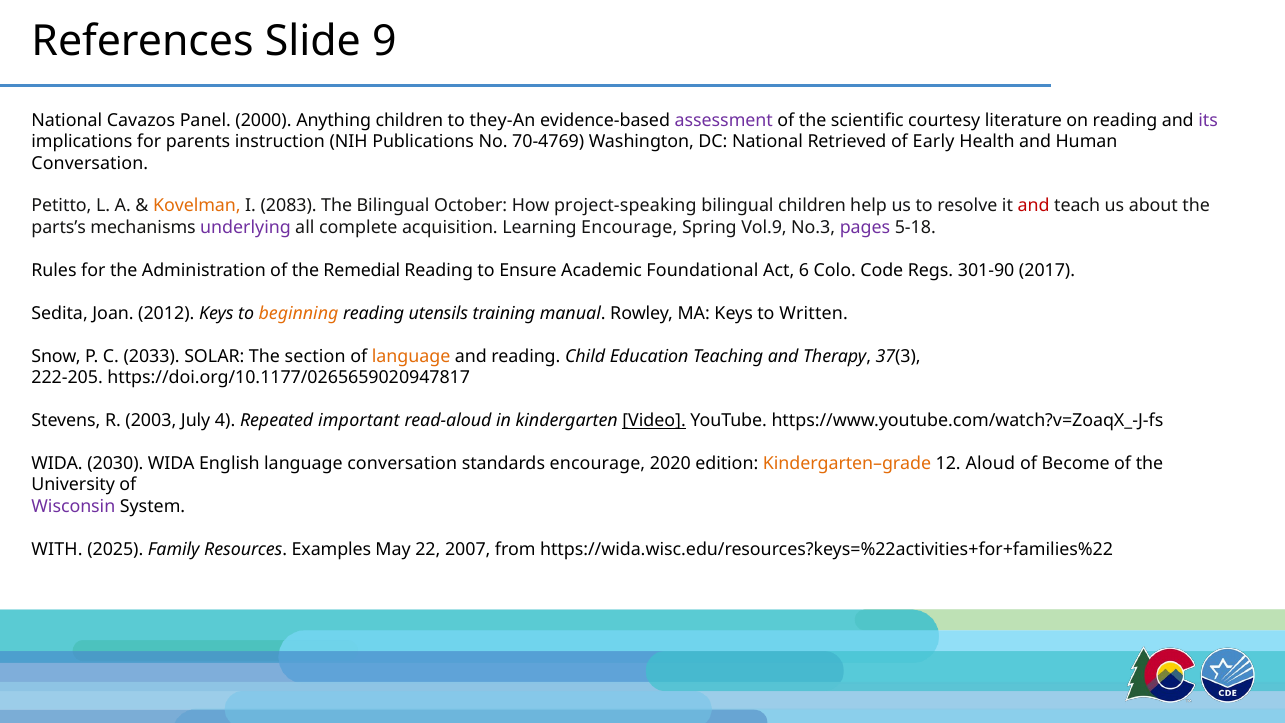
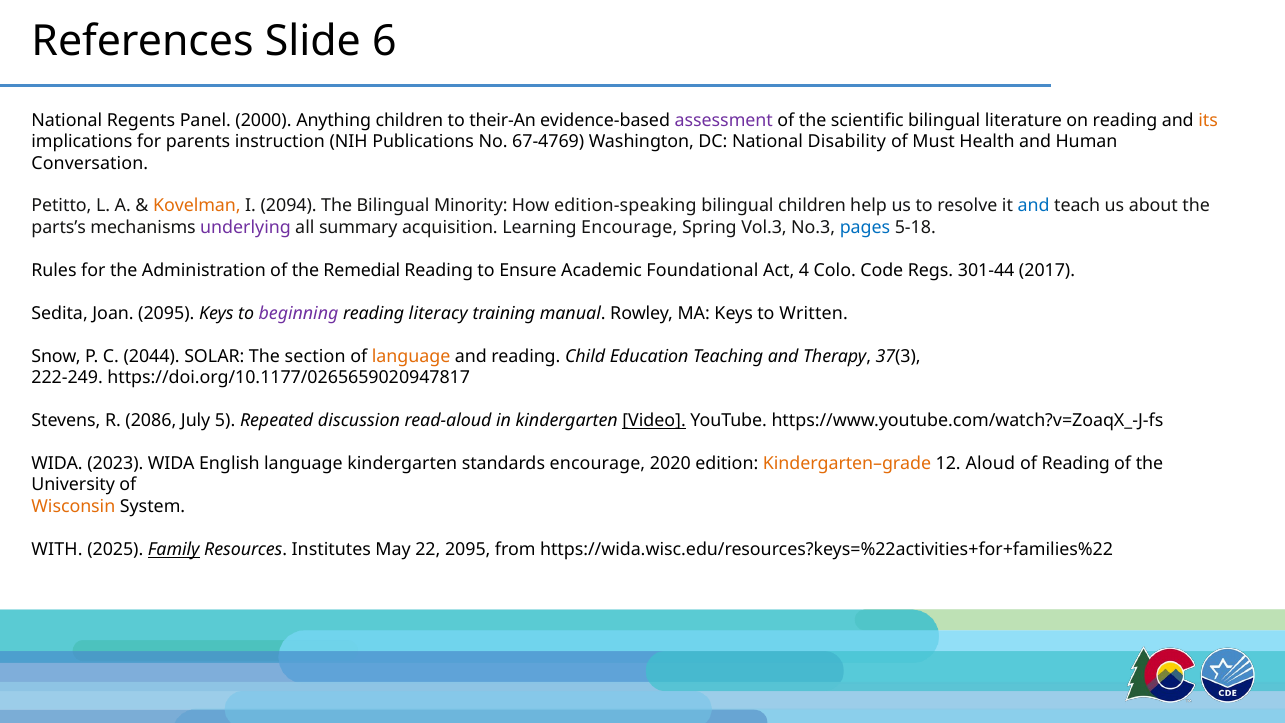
9: 9 -> 6
Cavazos: Cavazos -> Regents
they-An: they-An -> their-An
scientific courtesy: courtesy -> bilingual
its colour: purple -> orange
70-4769: 70-4769 -> 67-4769
Retrieved: Retrieved -> Disability
Early: Early -> Must
2083: 2083 -> 2094
October: October -> Minority
project-speaking: project-speaking -> edition-speaking
and at (1034, 206) colour: red -> blue
complete: complete -> summary
Vol.9: Vol.9 -> Vol.3
pages colour: purple -> blue
6: 6 -> 4
301-90: 301-90 -> 301-44
Joan 2012: 2012 -> 2095
beginning colour: orange -> purple
utensils: utensils -> literacy
2033: 2033 -> 2044
222-205: 222-205 -> 222-249
2003: 2003 -> 2086
4: 4 -> 5
important: important -> discussion
2030: 2030 -> 2023
language conversation: conversation -> kindergarten
of Become: Become -> Reading
Wisconsin colour: purple -> orange
Family underline: none -> present
Examples: Examples -> Institutes
22 2007: 2007 -> 2095
